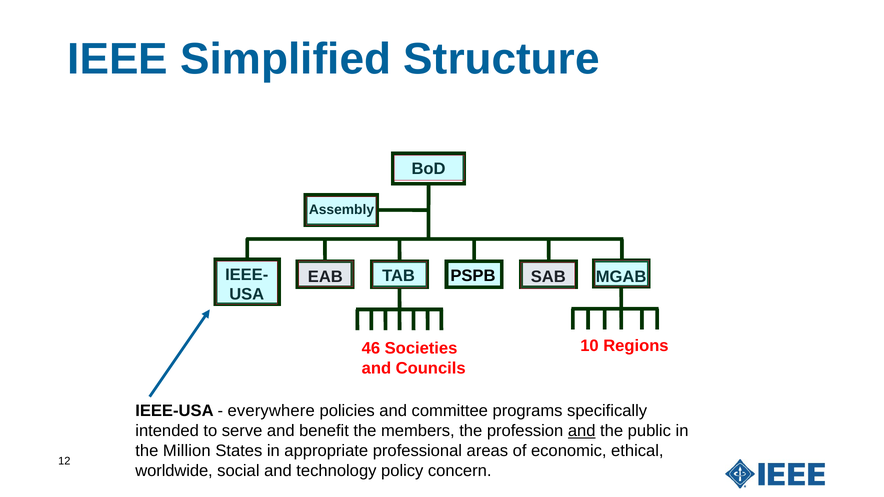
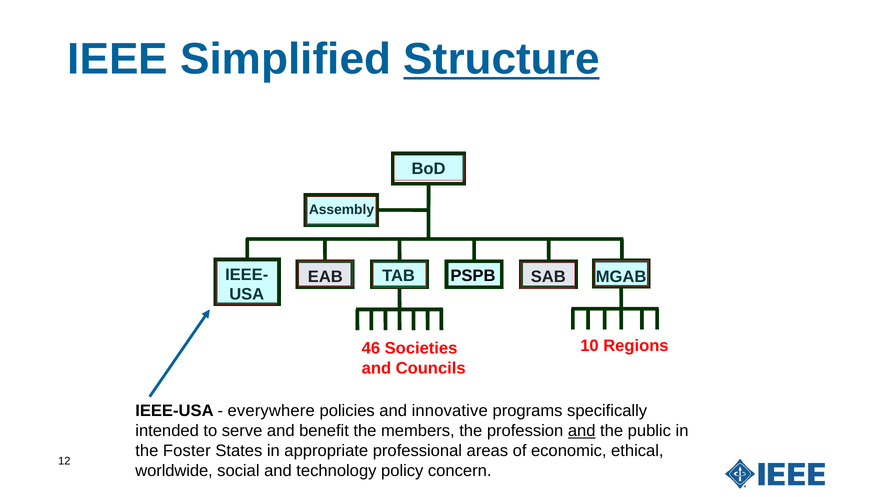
Structure underline: none -> present
committee: committee -> innovative
Million: Million -> Foster
